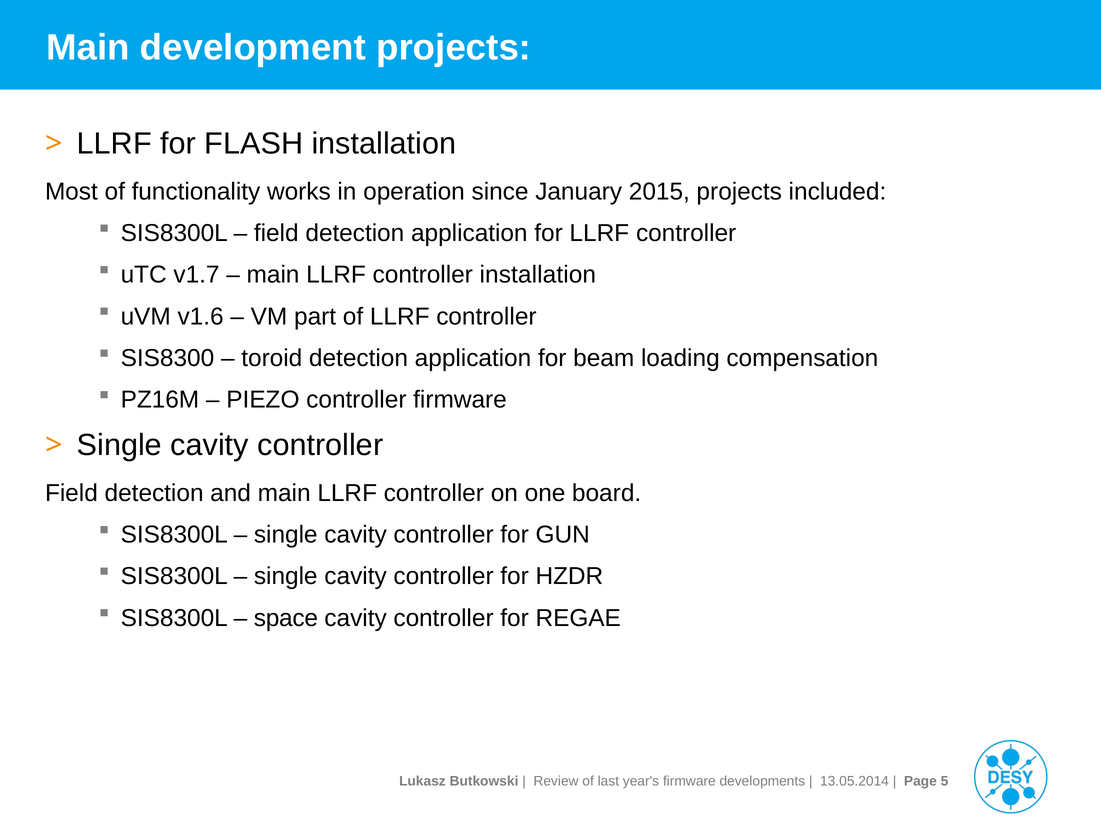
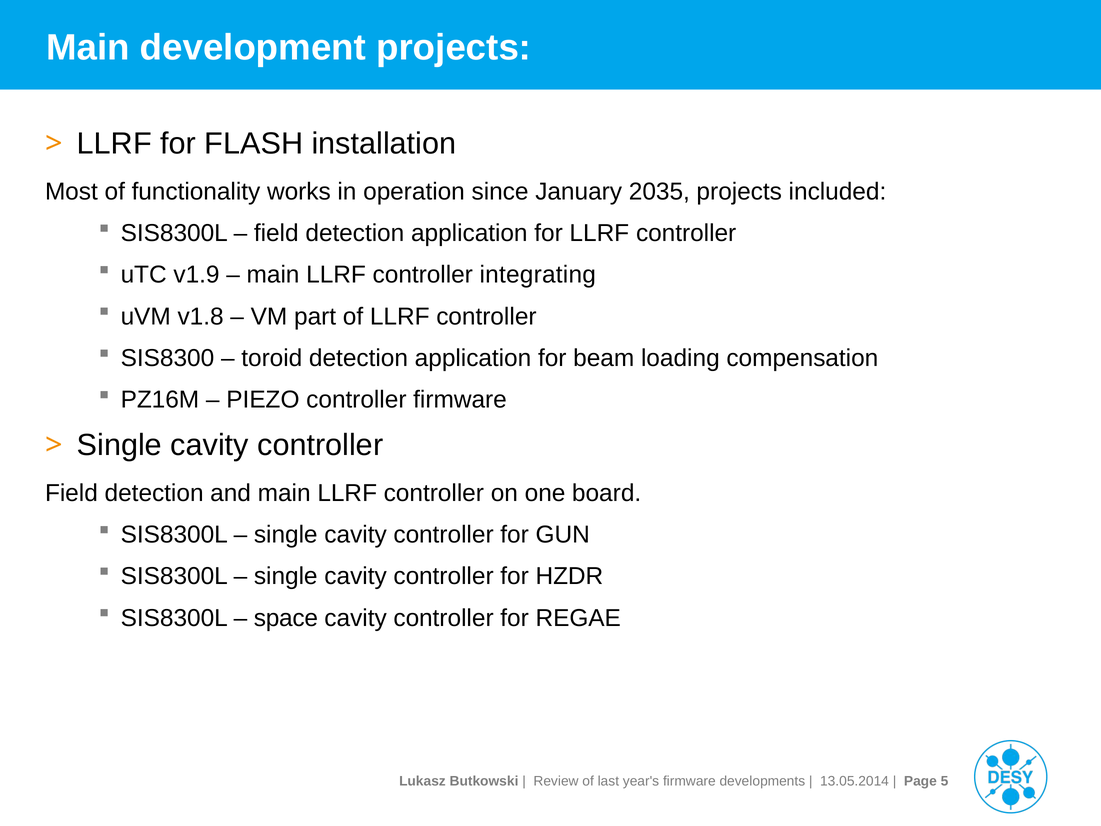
2015: 2015 -> 2035
v1.7: v1.7 -> v1.9
controller installation: installation -> integrating
v1.6: v1.6 -> v1.8
